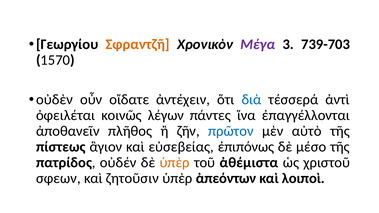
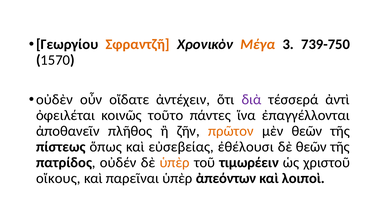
Μέγα colour: purple -> orange
739-703: 739-703 -> 739-750
διὰ colour: blue -> purple
λέγων: λέγων -> τοῦτο
πρῶτον colour: blue -> orange
μὲν αὐτὸ: αὐτὸ -> θεῶν
ἃγιον: ἃγιον -> ὅπως
ἐπιπόνως: ἐπιπόνως -> ἐθέλουσι
δὲ μέσο: μέσο -> θεῶν
ἀθέμιστα: ἀθέμιστα -> τιμωρέειν
σφεων: σφεων -> οἴκους
ζητοῦσιν: ζητοῦσιν -> παρεῖναι
